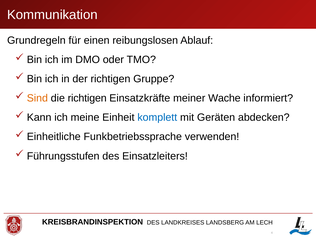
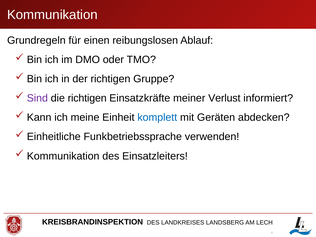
Sind colour: orange -> purple
Wache: Wache -> Verlust
Führungsstufen at (63, 156): Führungsstufen -> Kommunikation
